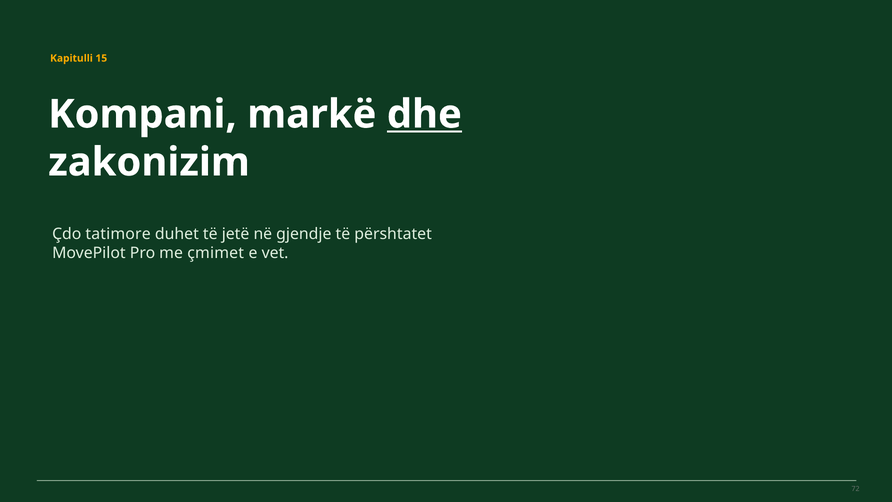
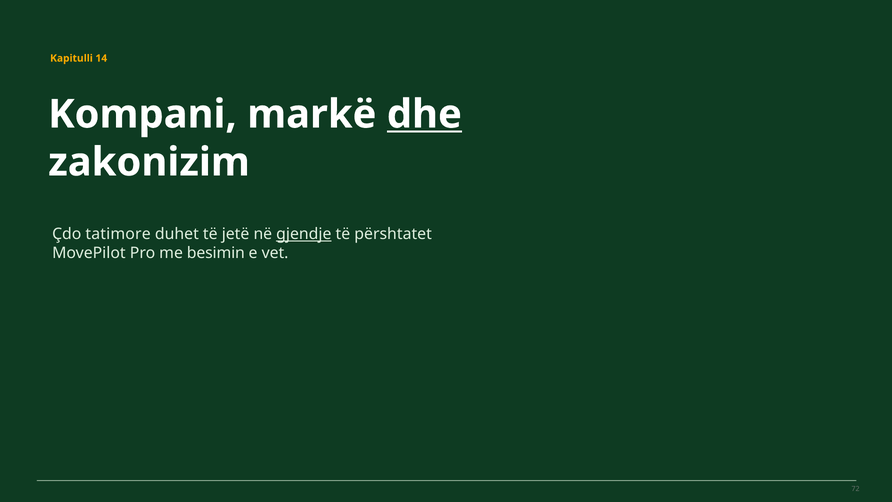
15: 15 -> 14
gjendje underline: none -> present
çmimet: çmimet -> besimin
